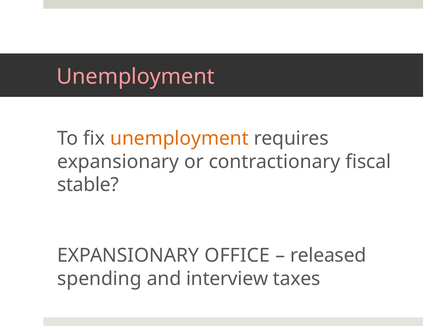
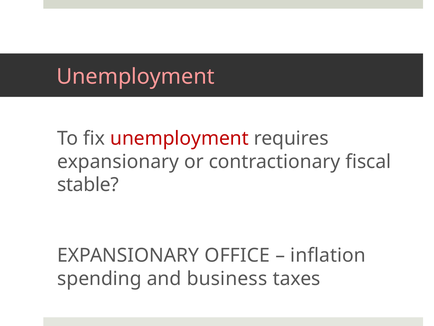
unemployment at (179, 138) colour: orange -> red
released: released -> inflation
interview: interview -> business
